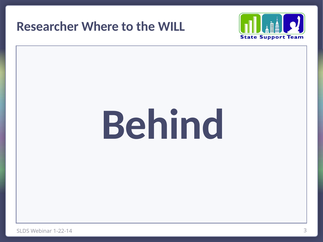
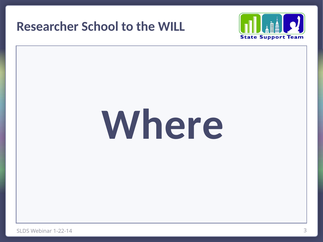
Where: Where -> School
Behind: Behind -> Where
